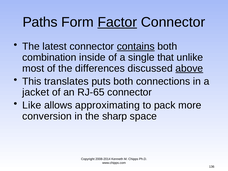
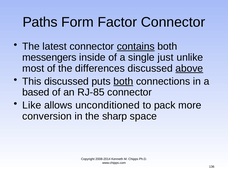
Factor underline: present -> none
combination: combination -> messengers
that: that -> just
This translates: translates -> discussed
both at (123, 81) underline: none -> present
jacket: jacket -> based
RJ-65: RJ-65 -> RJ-85
approximating: approximating -> unconditioned
